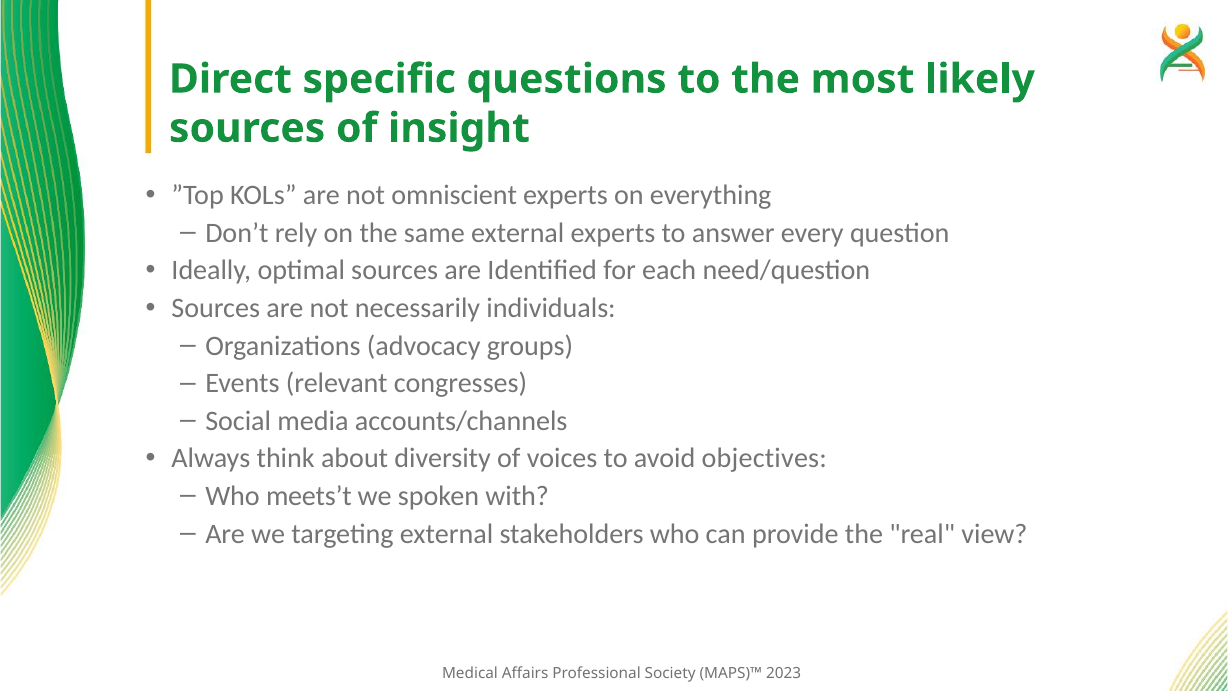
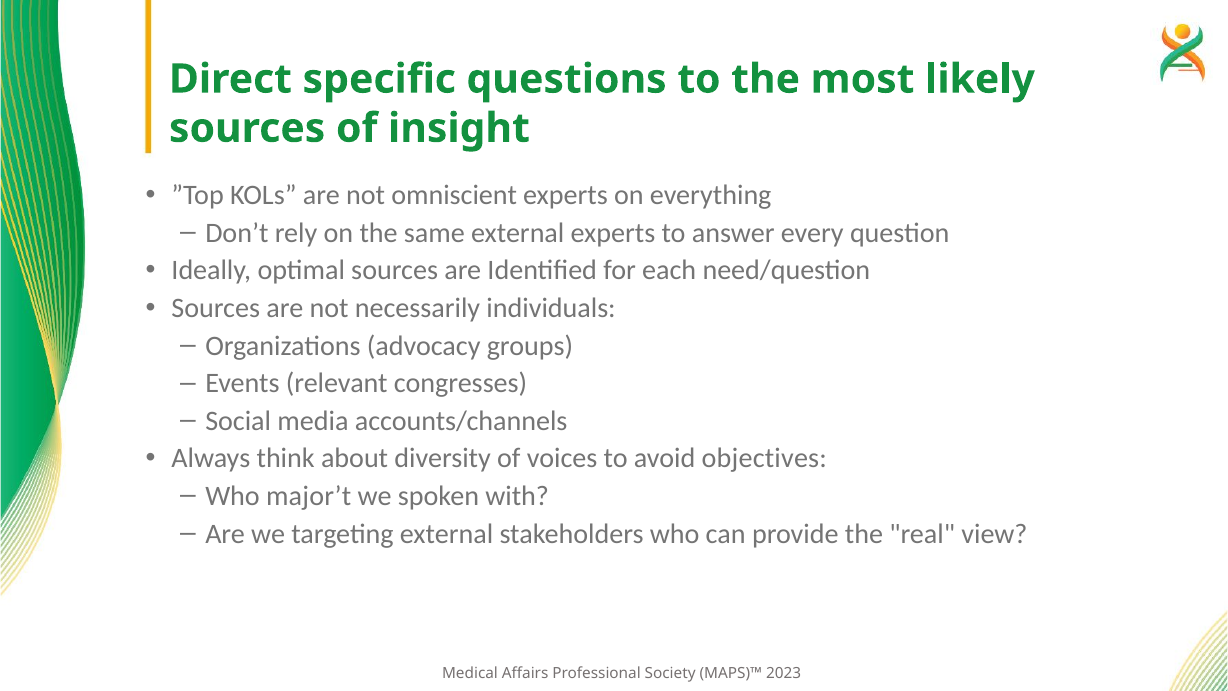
meets’t: meets’t -> major’t
